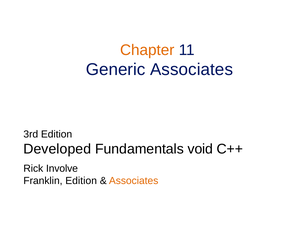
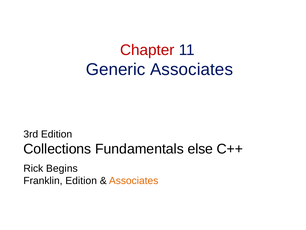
Chapter colour: orange -> red
Developed: Developed -> Collections
void: void -> else
Involve: Involve -> Begins
